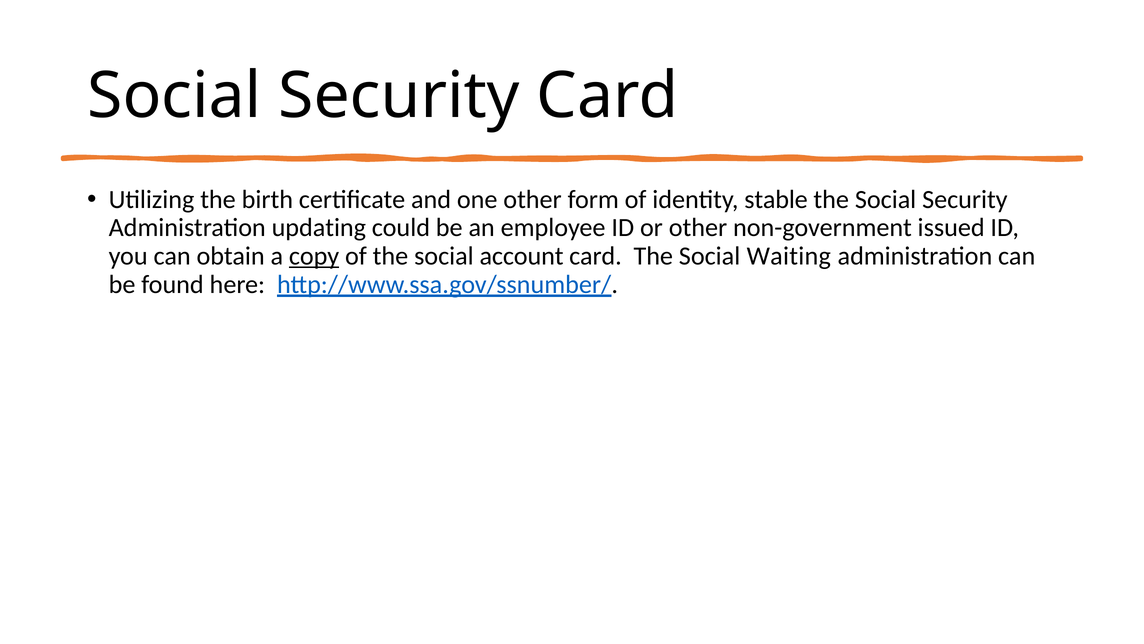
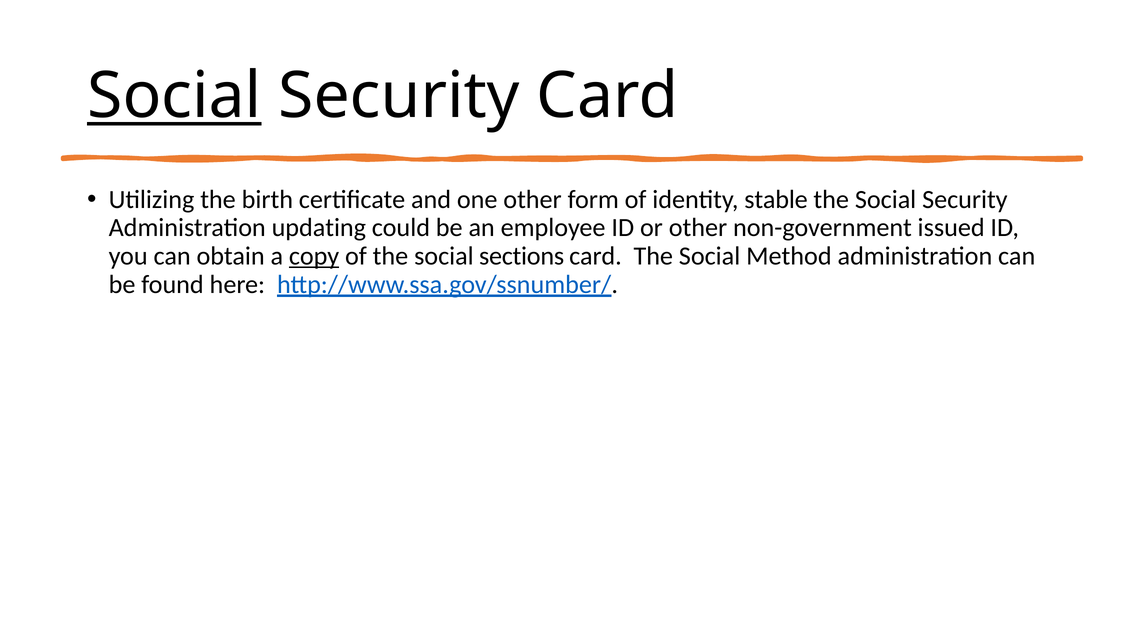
Social at (174, 96) underline: none -> present
account: account -> sections
Waiting: Waiting -> Method
